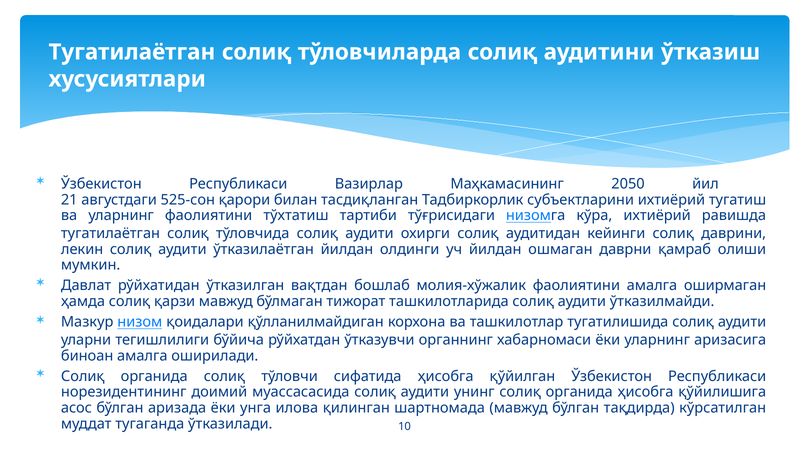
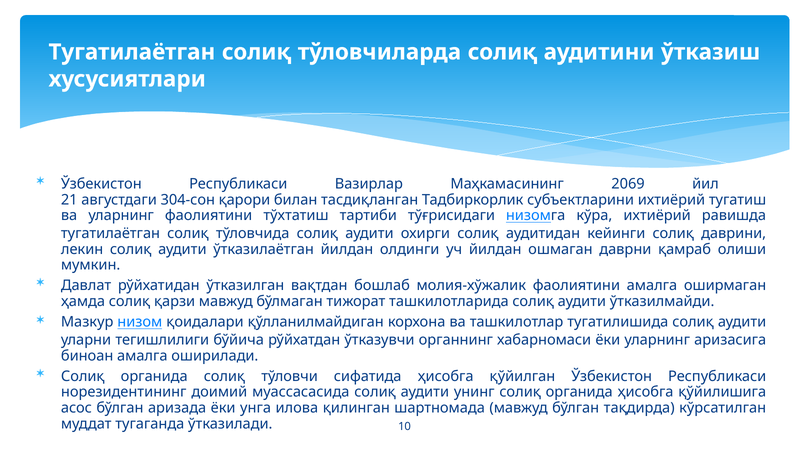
2050: 2050 -> 2069
525-сон: 525-сон -> 304-сон
